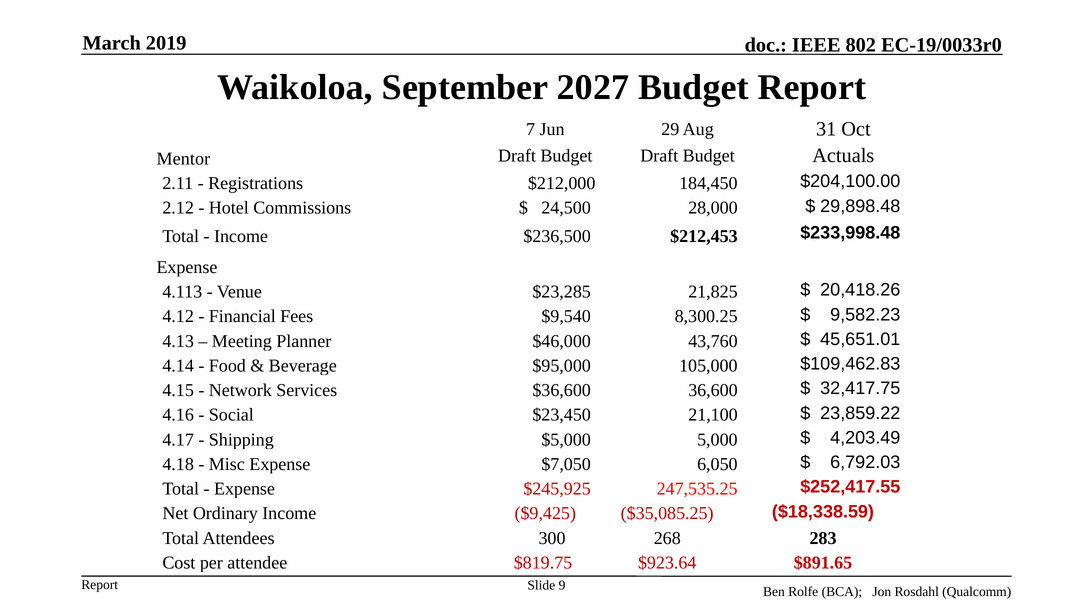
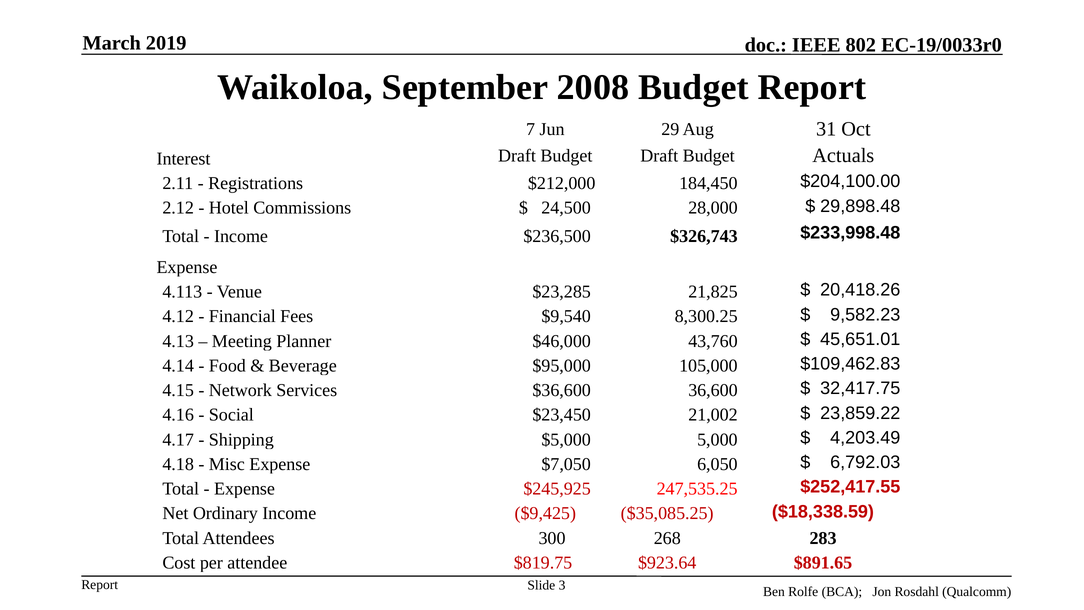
2027: 2027 -> 2008
Mentor: Mentor -> Interest
$212,453: $212,453 -> $326,743
21,100: 21,100 -> 21,002
9: 9 -> 3
